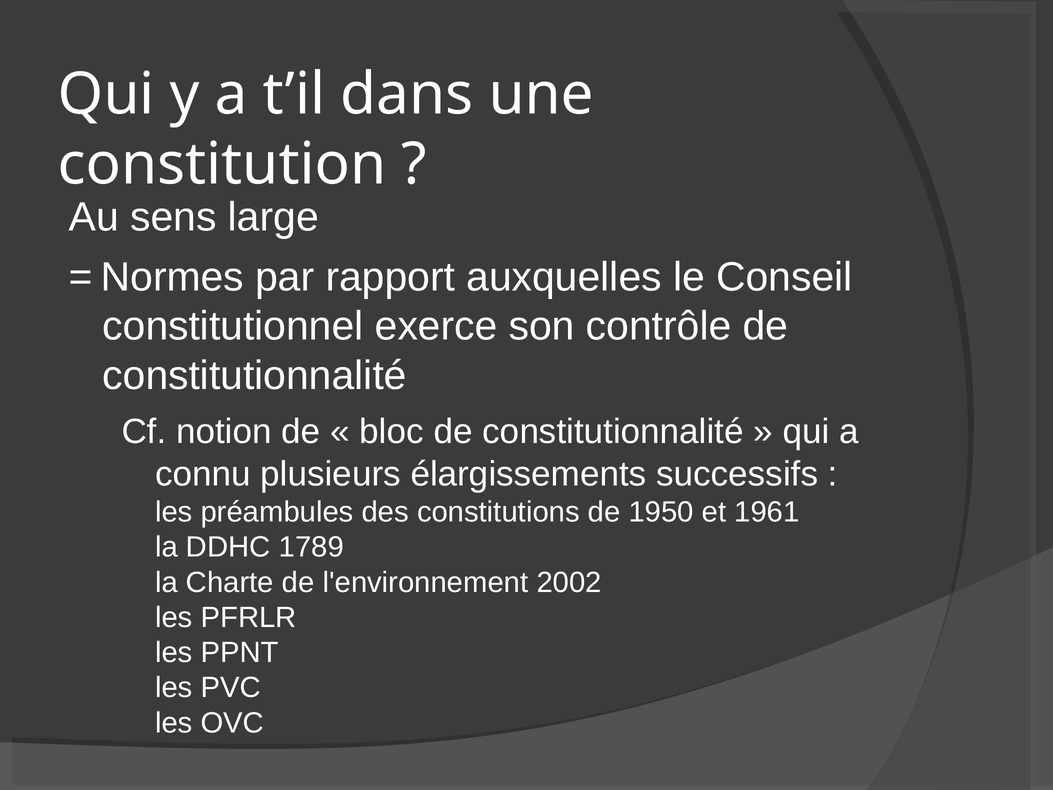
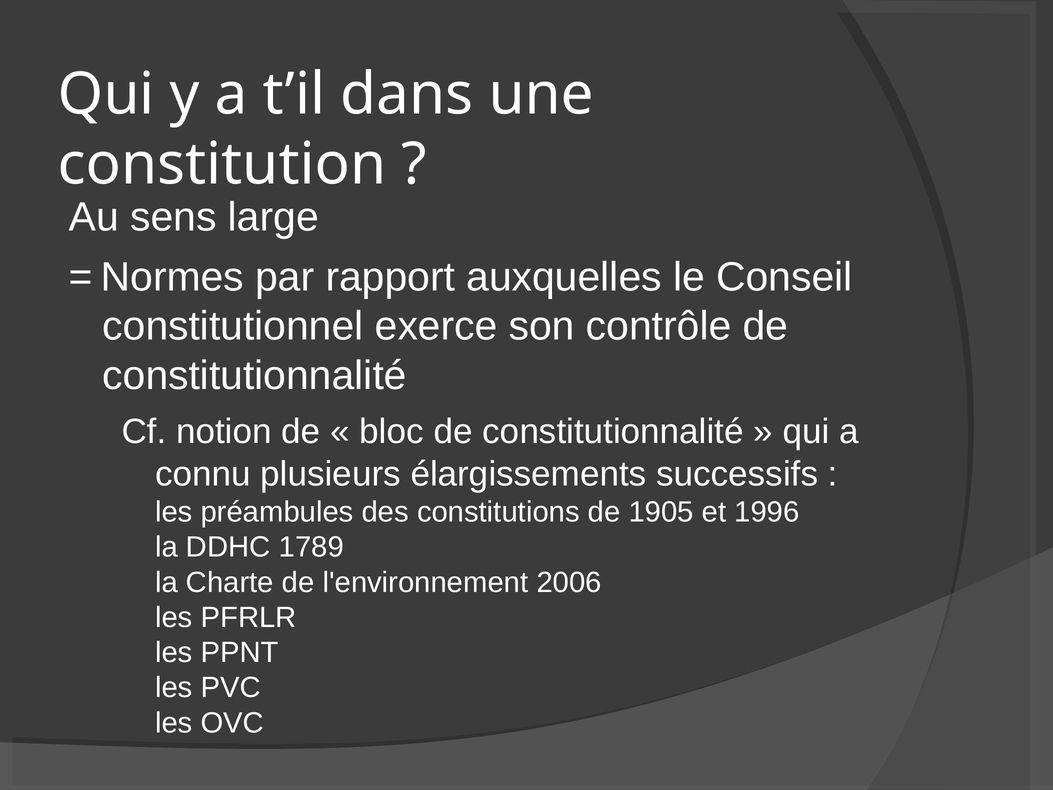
1950: 1950 -> 1905
1961: 1961 -> 1996
2002: 2002 -> 2006
